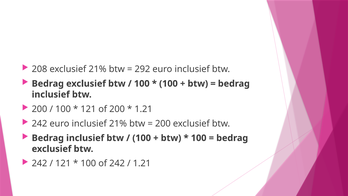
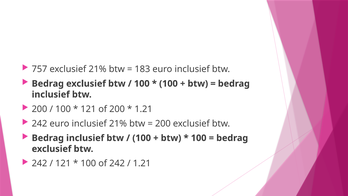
208: 208 -> 757
292: 292 -> 183
